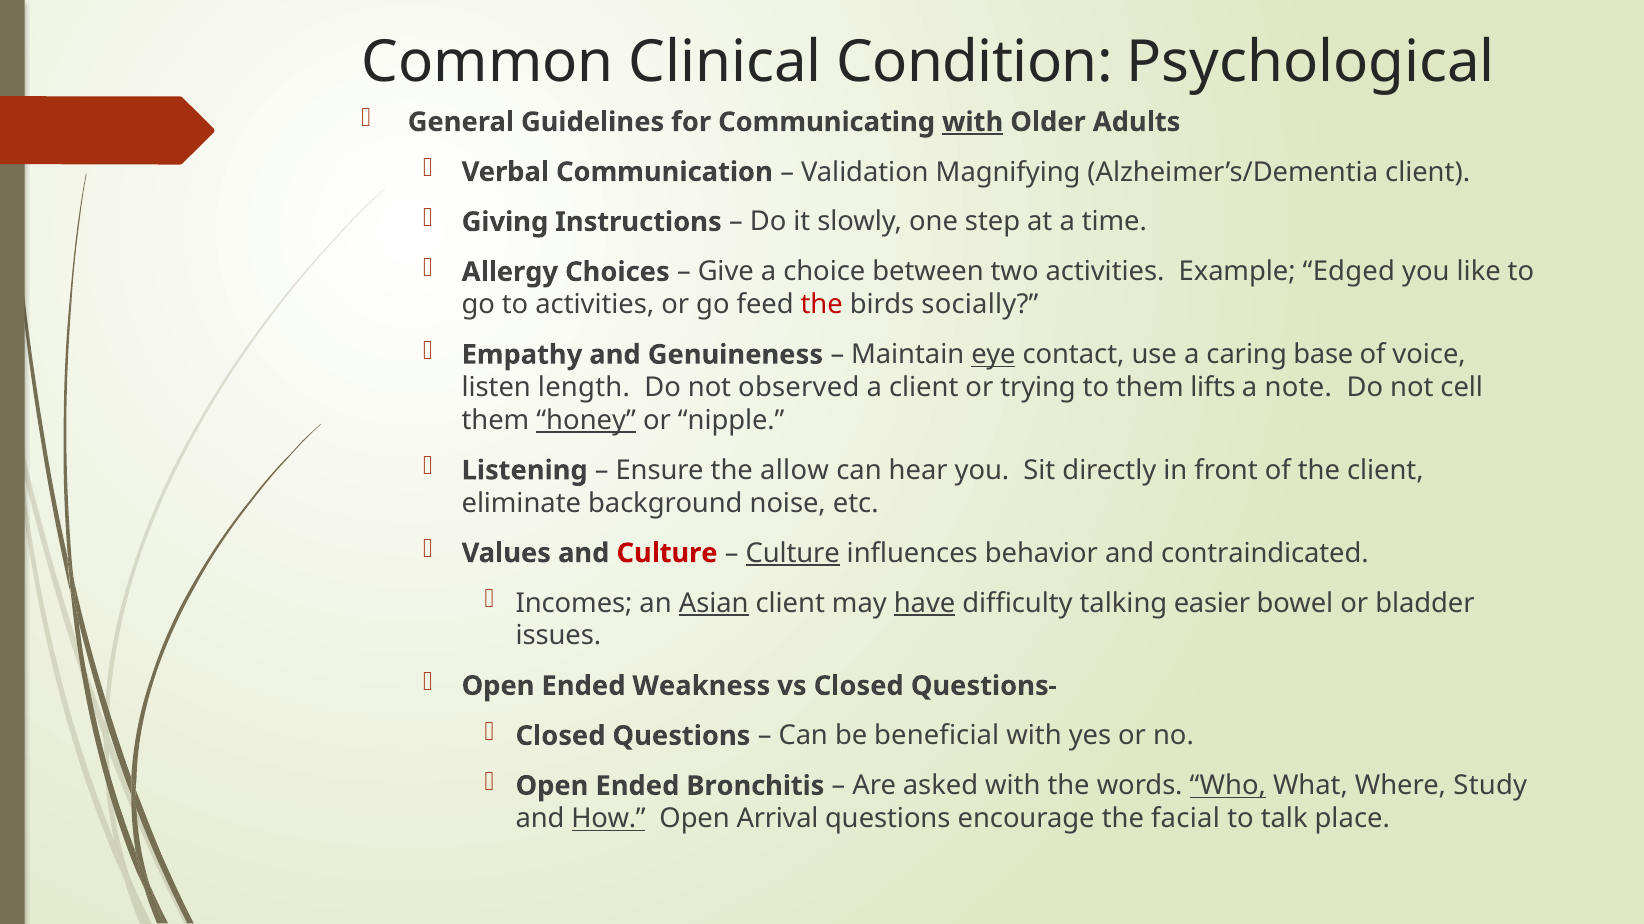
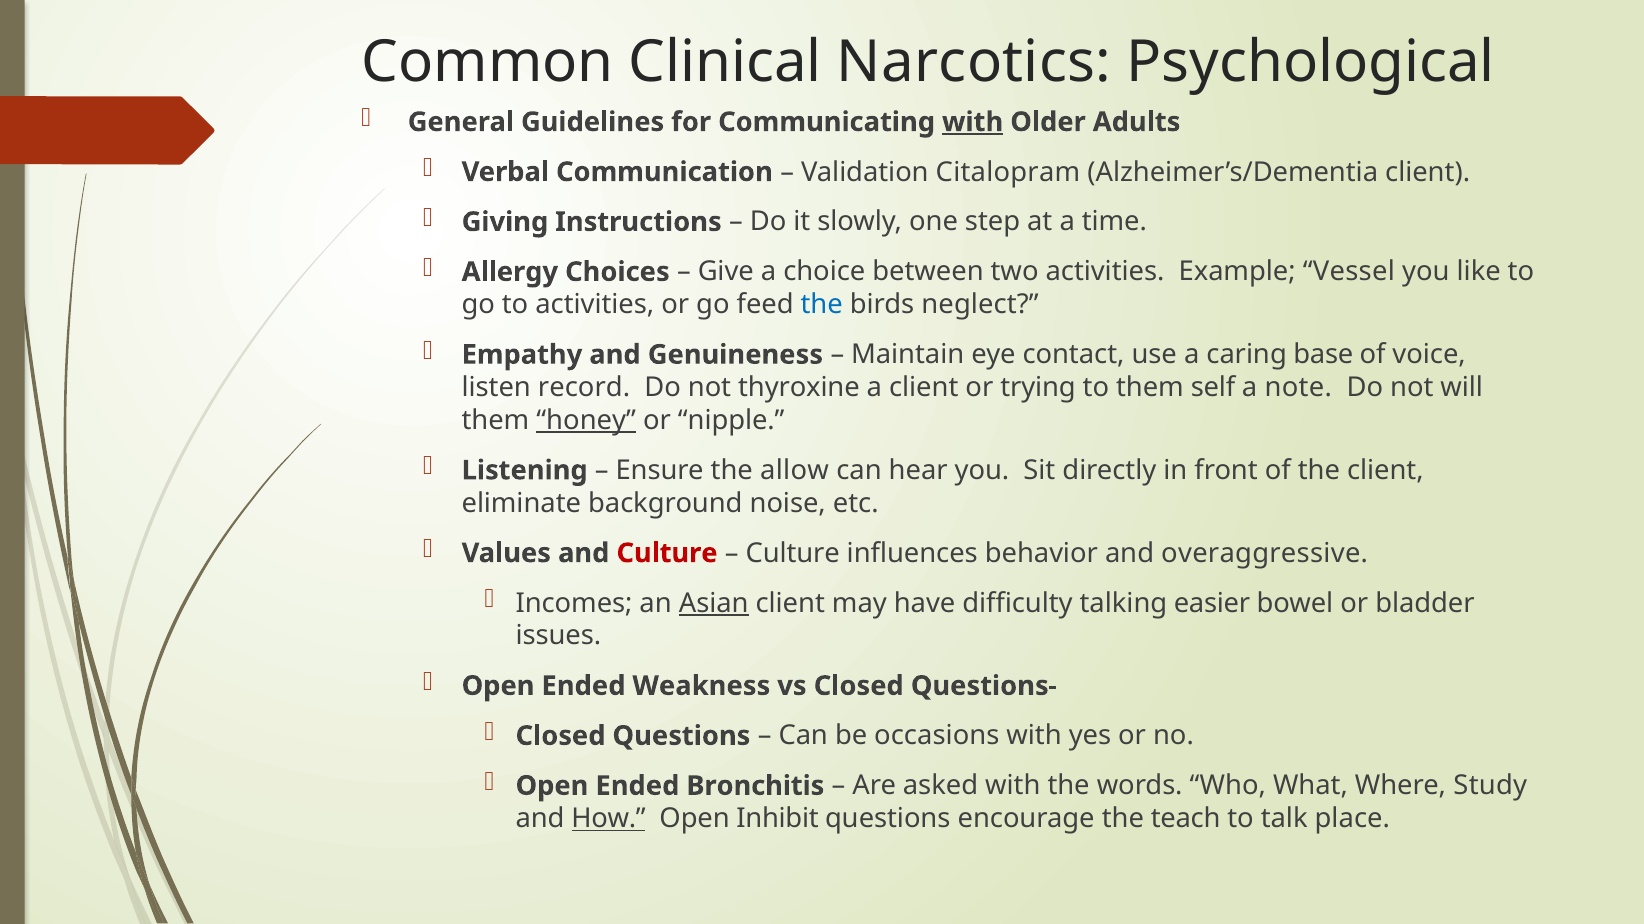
Condition: Condition -> Narcotics
Magnifying: Magnifying -> Citalopram
Edged: Edged -> Vessel
the at (822, 305) colour: red -> blue
socially: socially -> neglect
eye underline: present -> none
length: length -> record
observed: observed -> thyroxine
lifts: lifts -> self
cell: cell -> will
Culture at (793, 554) underline: present -> none
contraindicated: contraindicated -> overaggressive
have underline: present -> none
beneficial: beneficial -> occasions
Who underline: present -> none
Arrival: Arrival -> Inhibit
facial: facial -> teach
